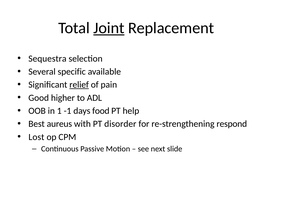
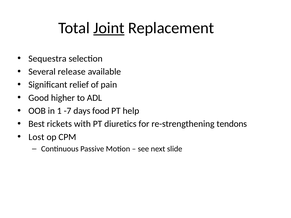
specific: specific -> release
relief underline: present -> none
-1: -1 -> -7
aureus: aureus -> rickets
disorder: disorder -> diuretics
respond: respond -> tendons
